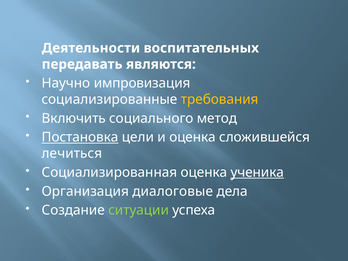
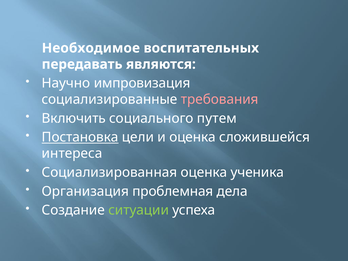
Деятельности: Деятельности -> Необходимое
требования colour: yellow -> pink
метод: метод -> путем
лечиться: лечиться -> интереса
ученика underline: present -> none
диалоговые: диалоговые -> проблемная
